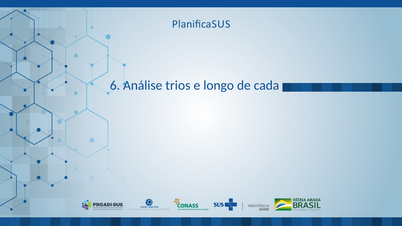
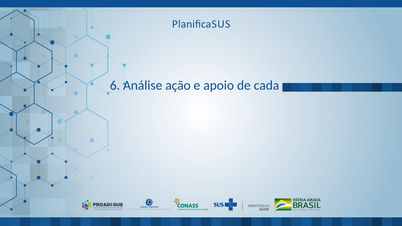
trios: trios -> ação
longo: longo -> apoio
